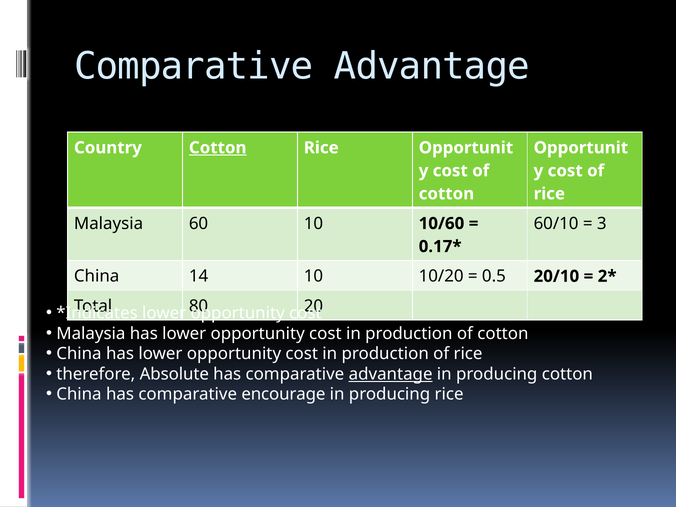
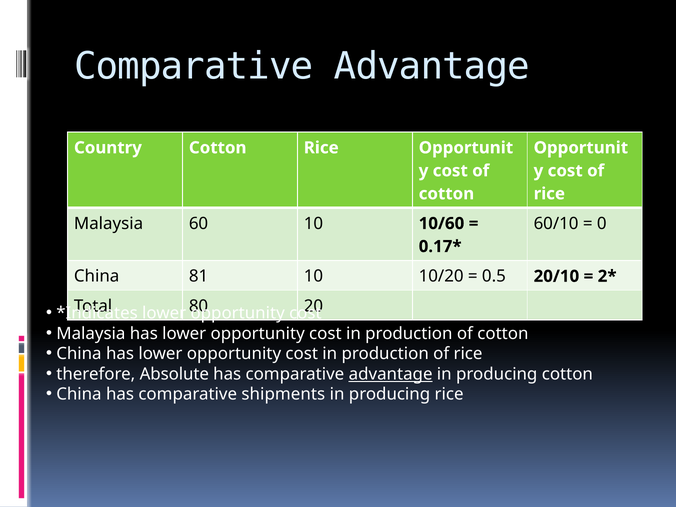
Cotton at (218, 148) underline: present -> none
3: 3 -> 0
14: 14 -> 81
encourage: encourage -> shipments
